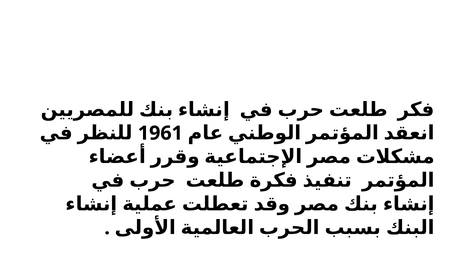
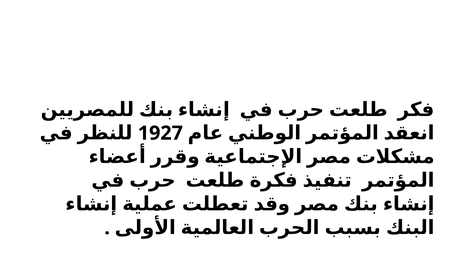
1961: 1961 -> 1927
